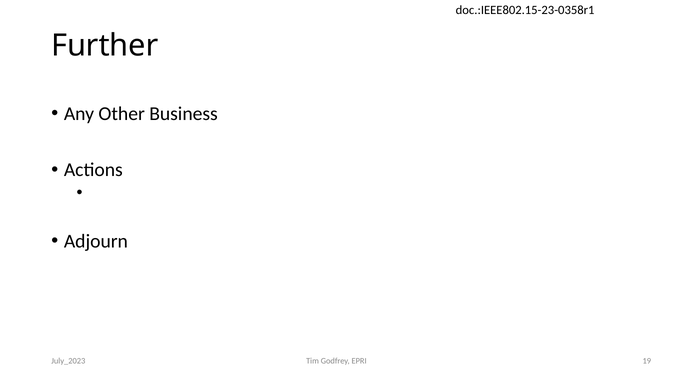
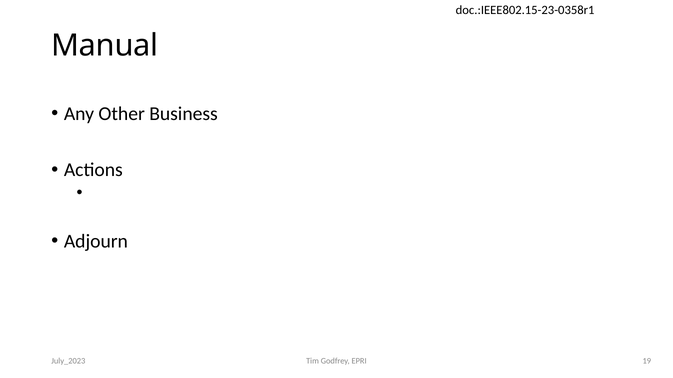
Further: Further -> Manual
